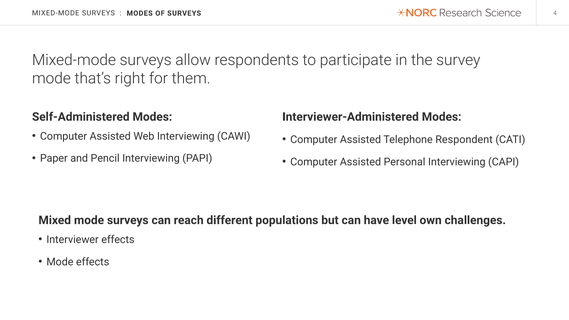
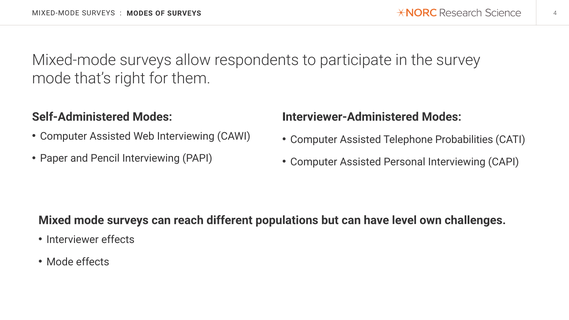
Respondent: Respondent -> Probabilities
